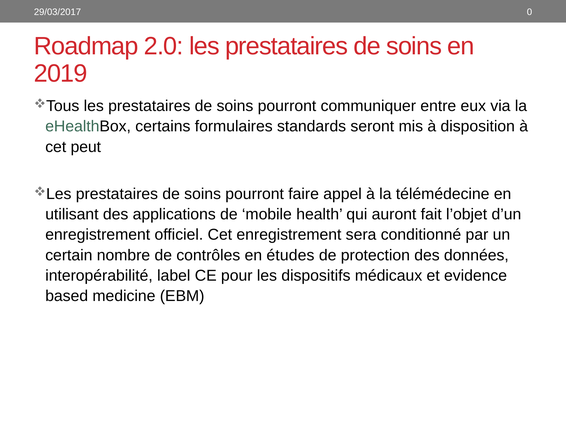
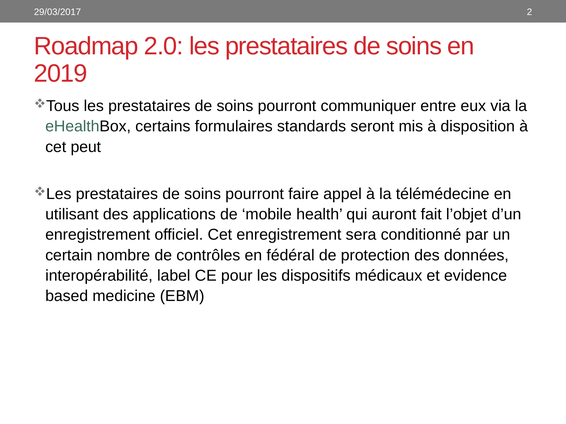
0: 0 -> 2
études: études -> fédéral
